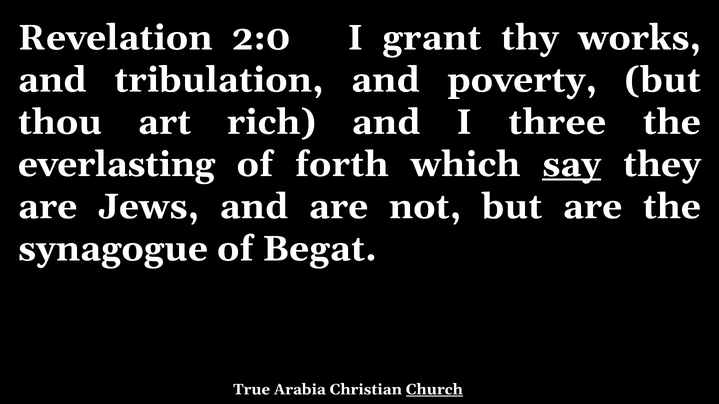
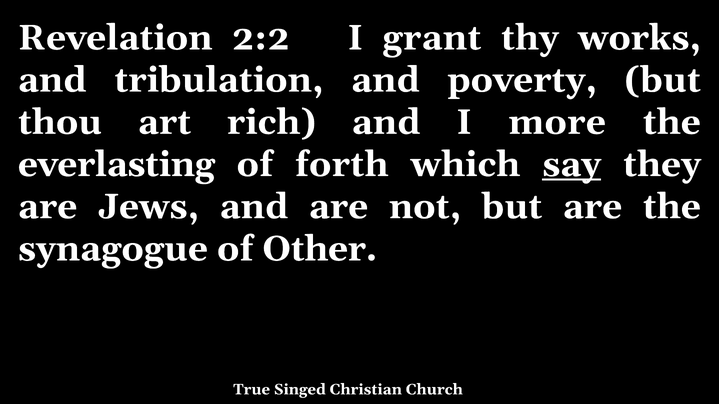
2:0: 2:0 -> 2:2
three: three -> more
Begat: Begat -> Other
Arabia: Arabia -> Singed
Church underline: present -> none
